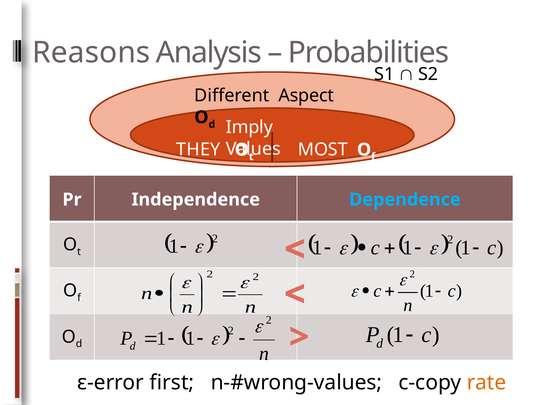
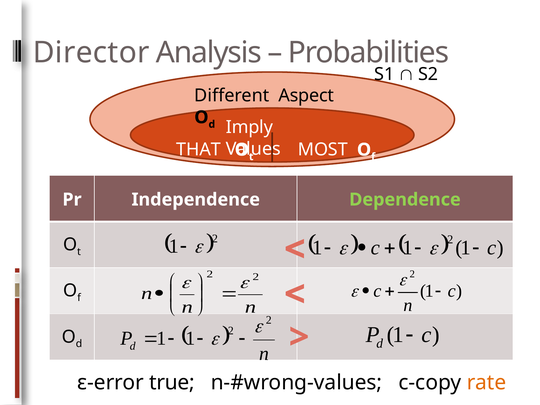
Reasons: Reasons -> Director
THEY: THEY -> THAT
Dependence colour: light blue -> light green
first: first -> true
